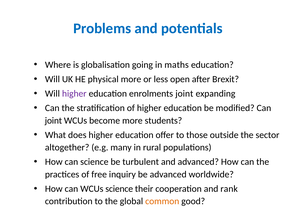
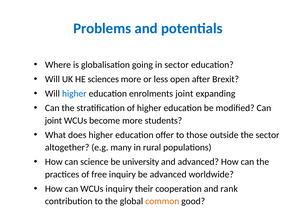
in maths: maths -> sector
physical: physical -> sciences
higher at (74, 94) colour: purple -> blue
turbulent: turbulent -> university
WCUs science: science -> inquiry
